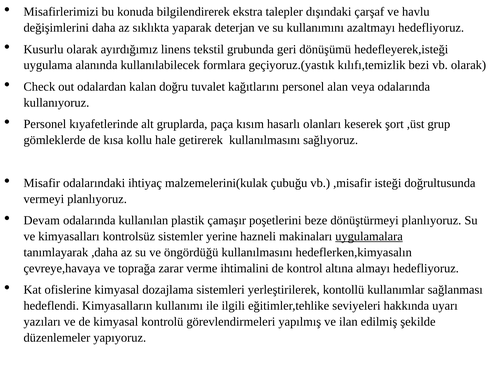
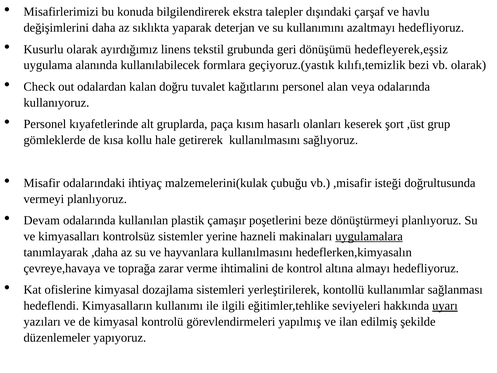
hedefleyerek,isteği: hedefleyerek,isteği -> hedefleyerek,eşsiz
öngördüğü: öngördüğü -> hayvanlara
uyarı underline: none -> present
